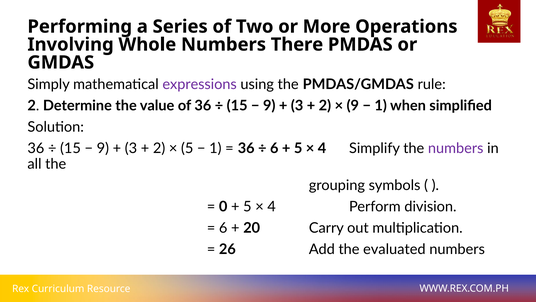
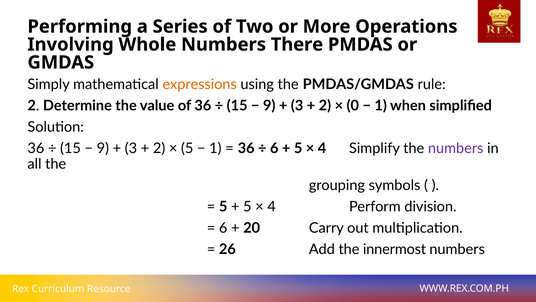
expressions colour: purple -> orange
9 at (353, 105): 9 -> 0
0 at (223, 206): 0 -> 5
evaluated: evaluated -> innermost
